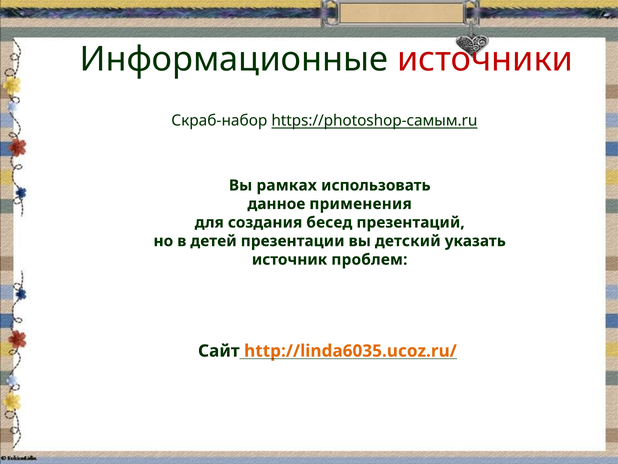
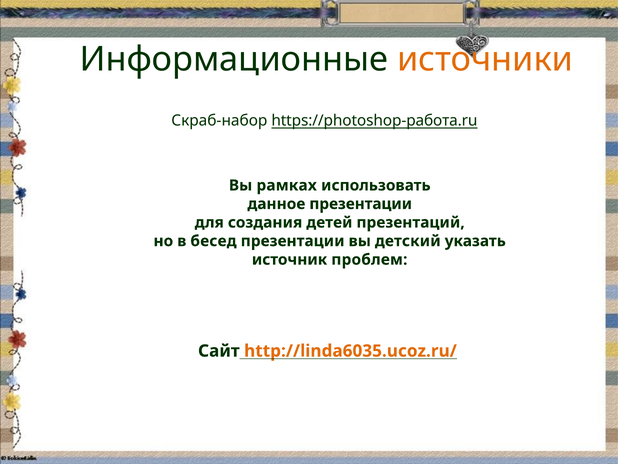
источники colour: red -> orange
https://photoshop-самым.ru: https://photoshop-самым.ru -> https://photoshop-работа.ru
данное применения: применения -> презентации
бесед: бесед -> детей
детей: детей -> бесед
